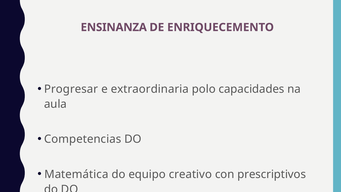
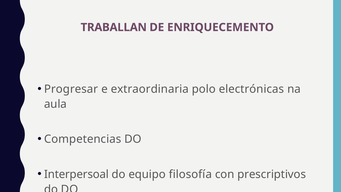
ENSINANZA: ENSINANZA -> TRABALLAN
capacidades: capacidades -> electrónicas
Matemática: Matemática -> Interpersoal
creativo: creativo -> filosofía
